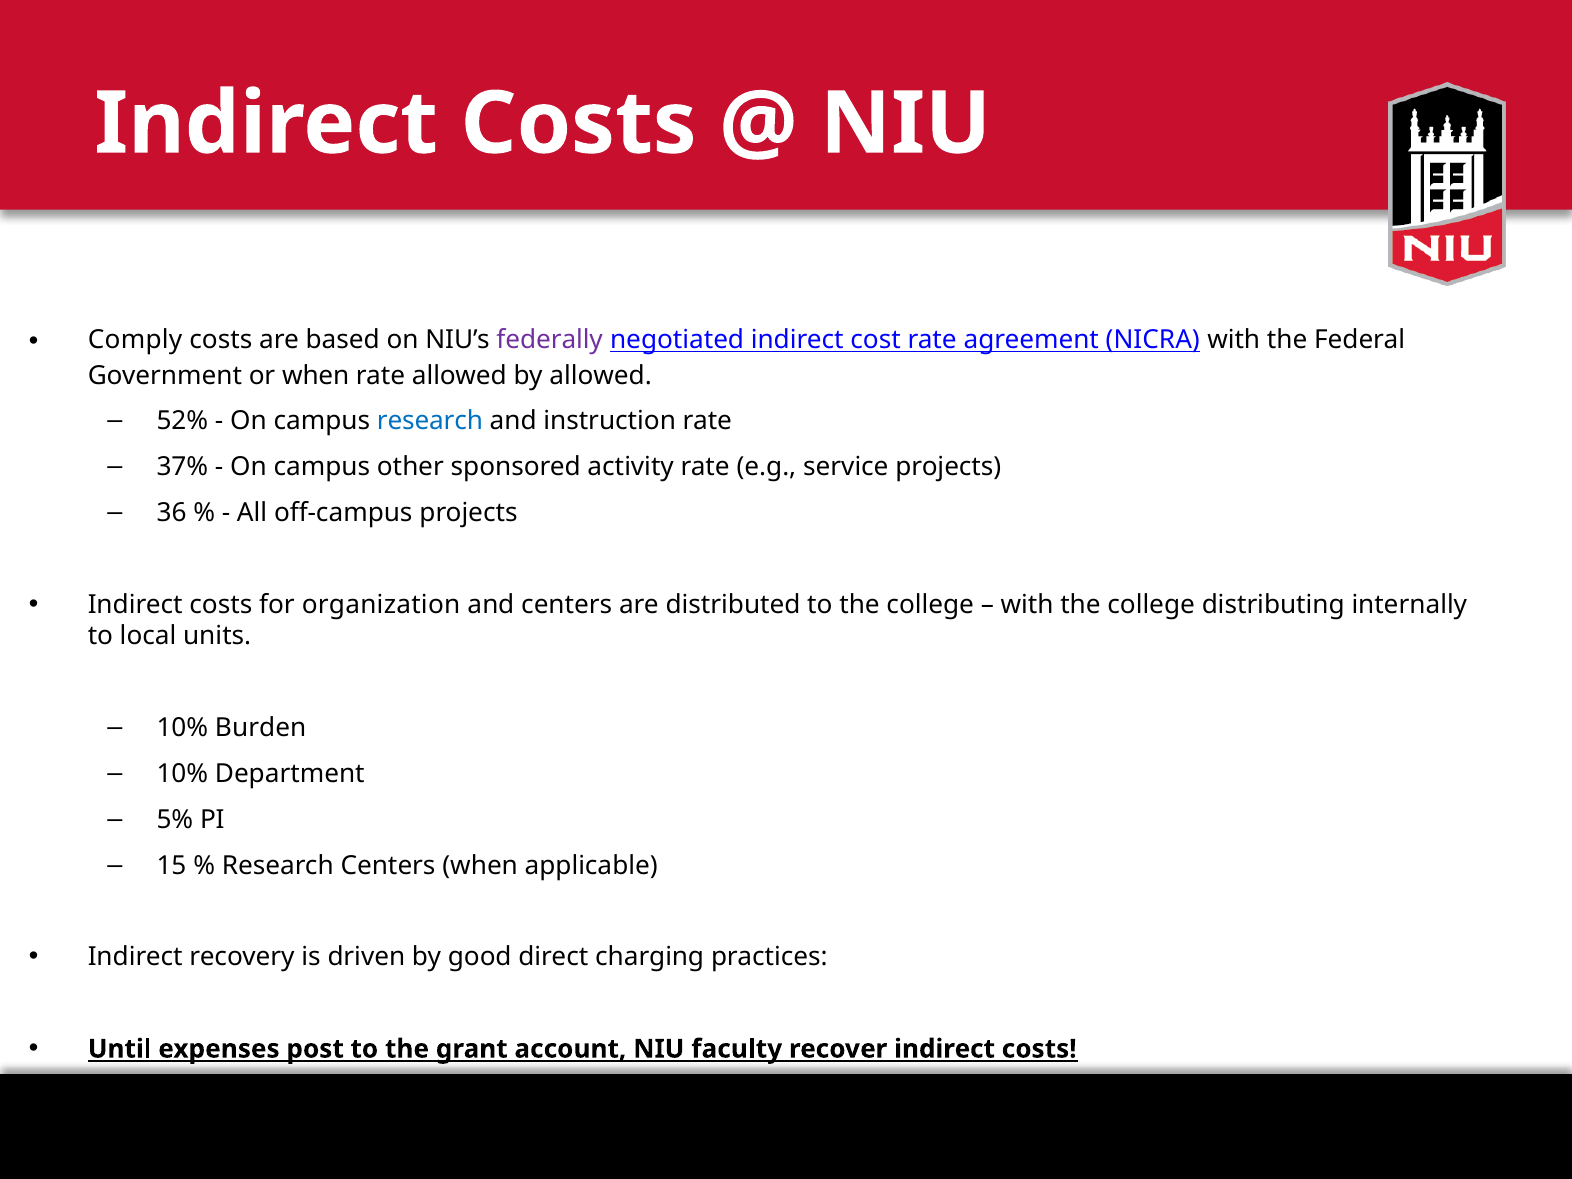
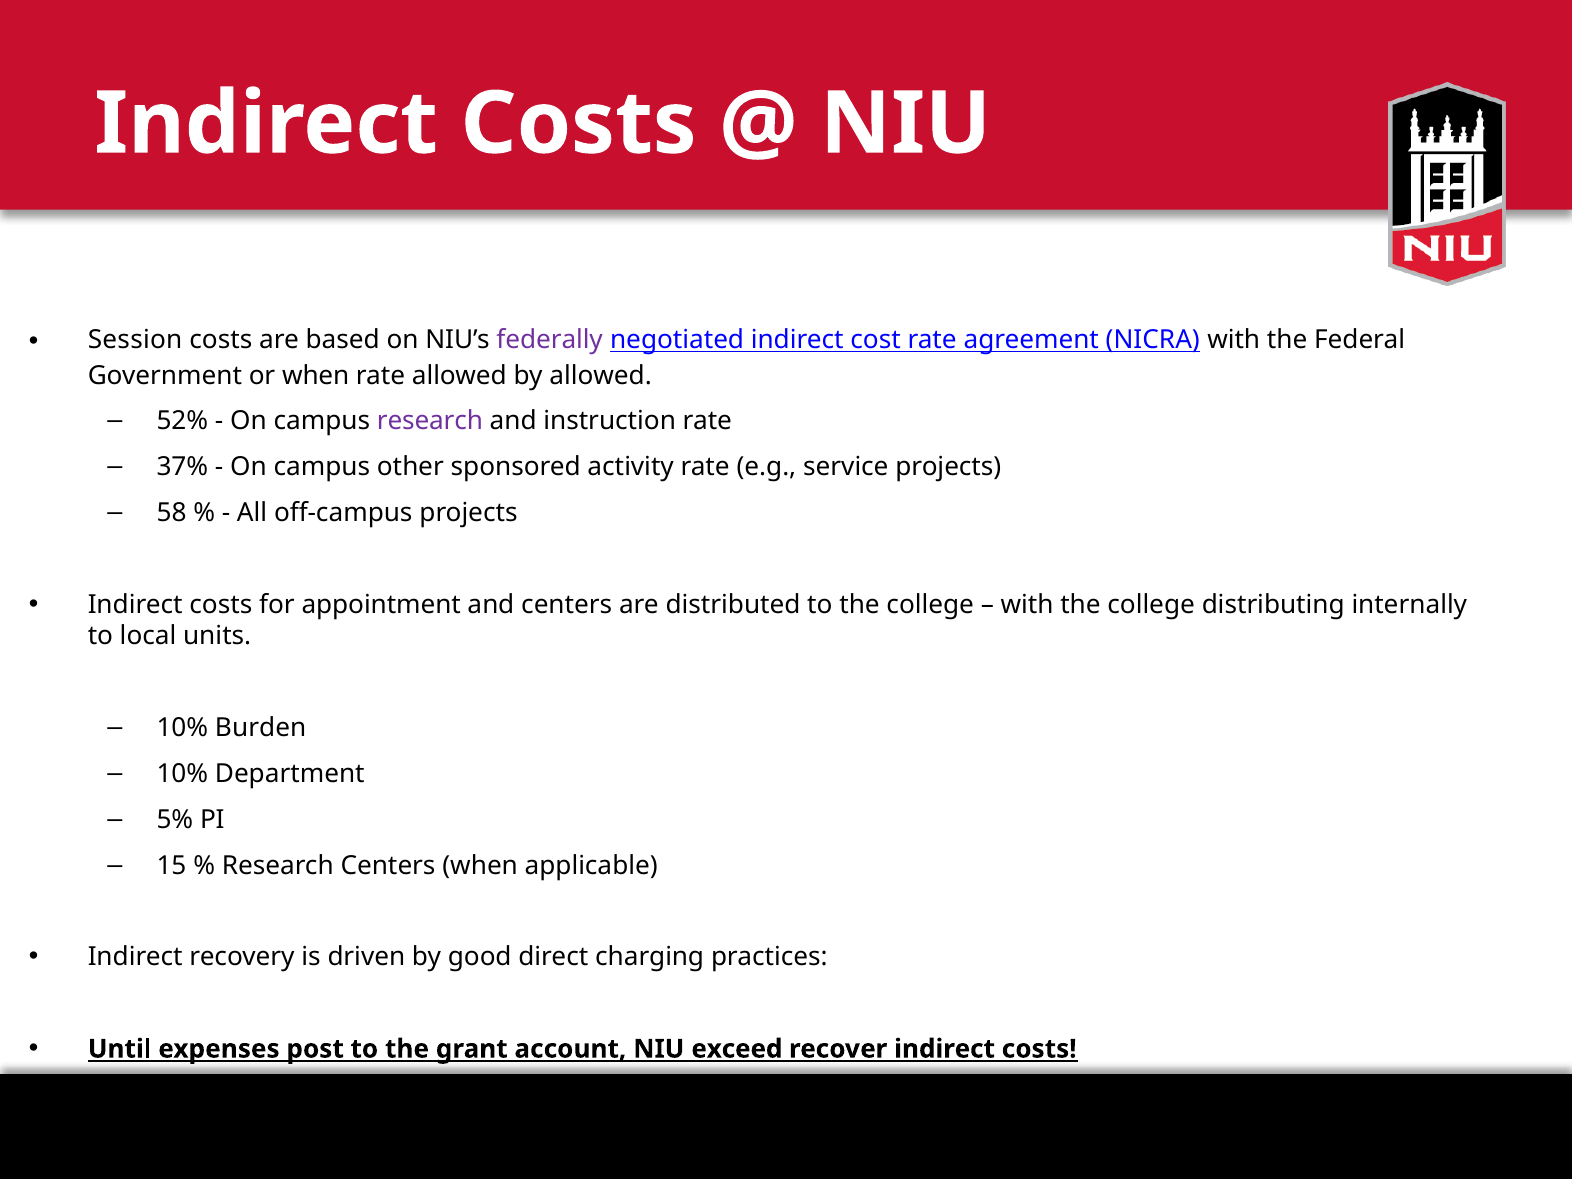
Comply: Comply -> Session
research at (430, 421) colour: blue -> purple
36: 36 -> 58
organization: organization -> appointment
faculty: faculty -> exceed
